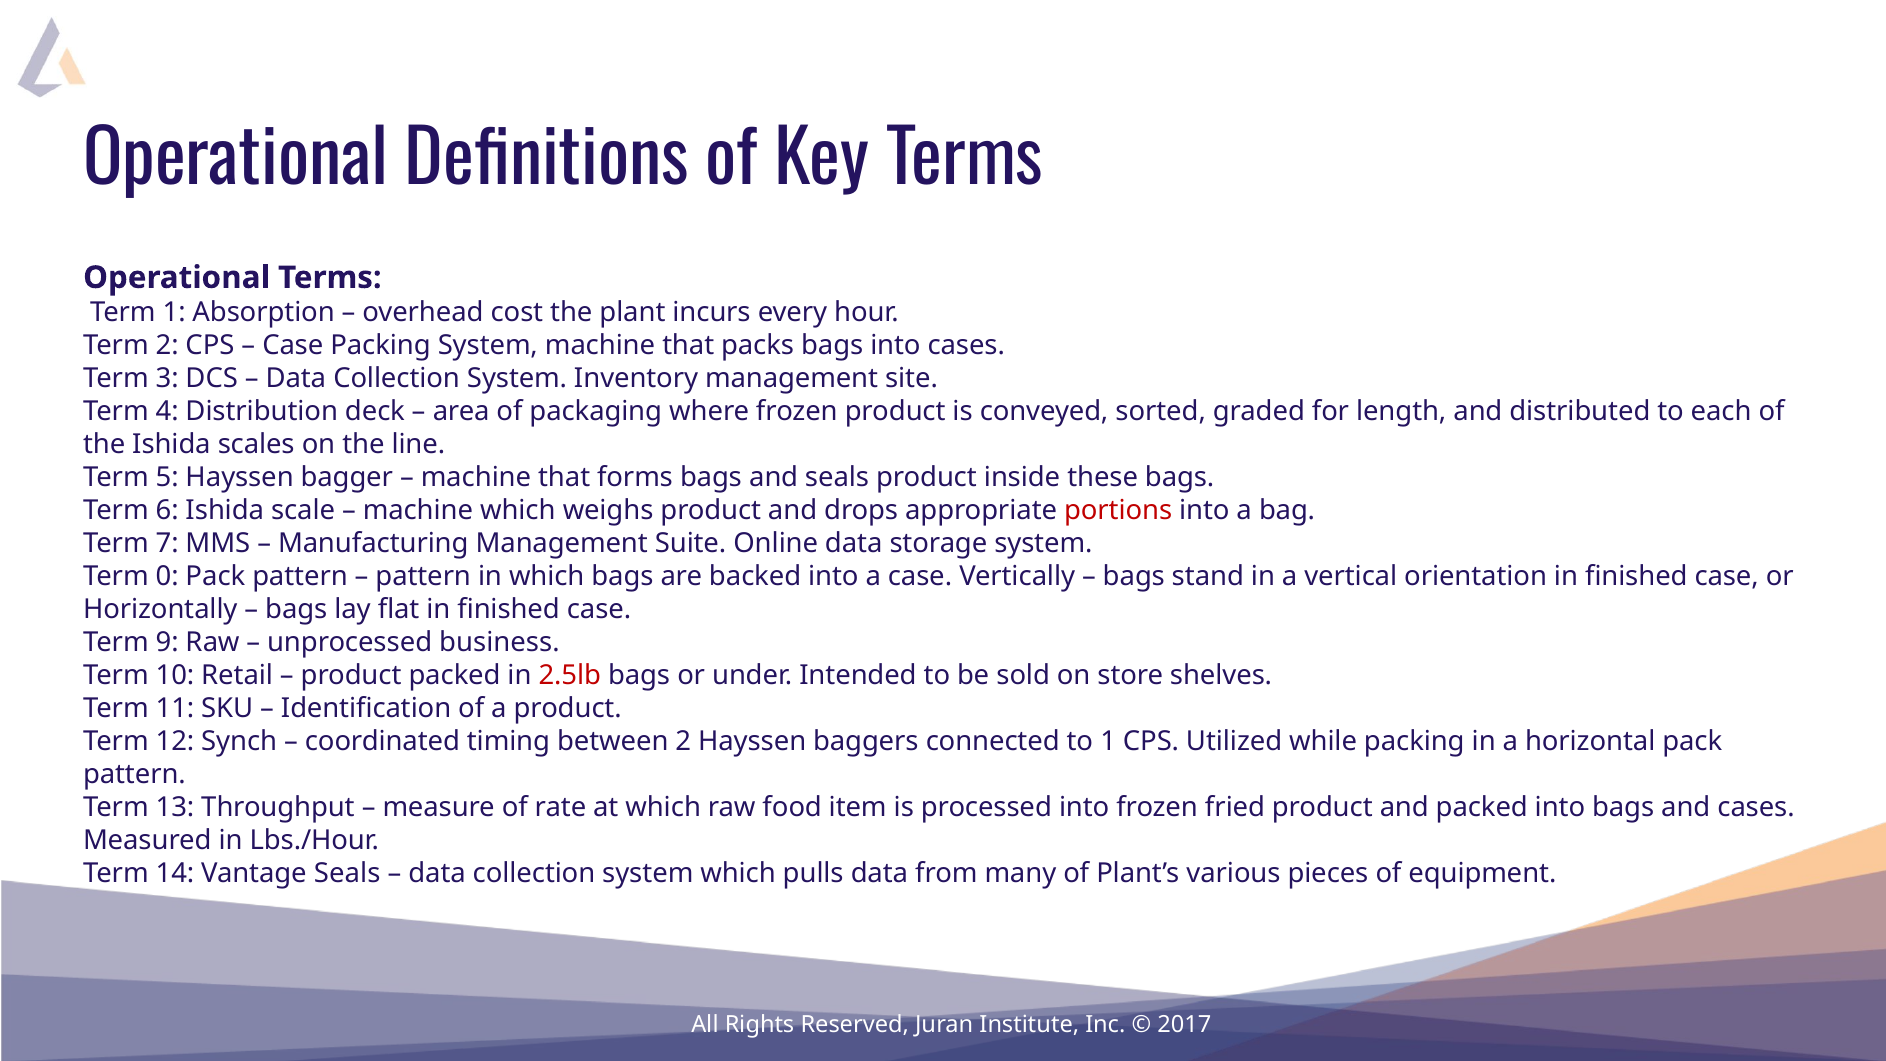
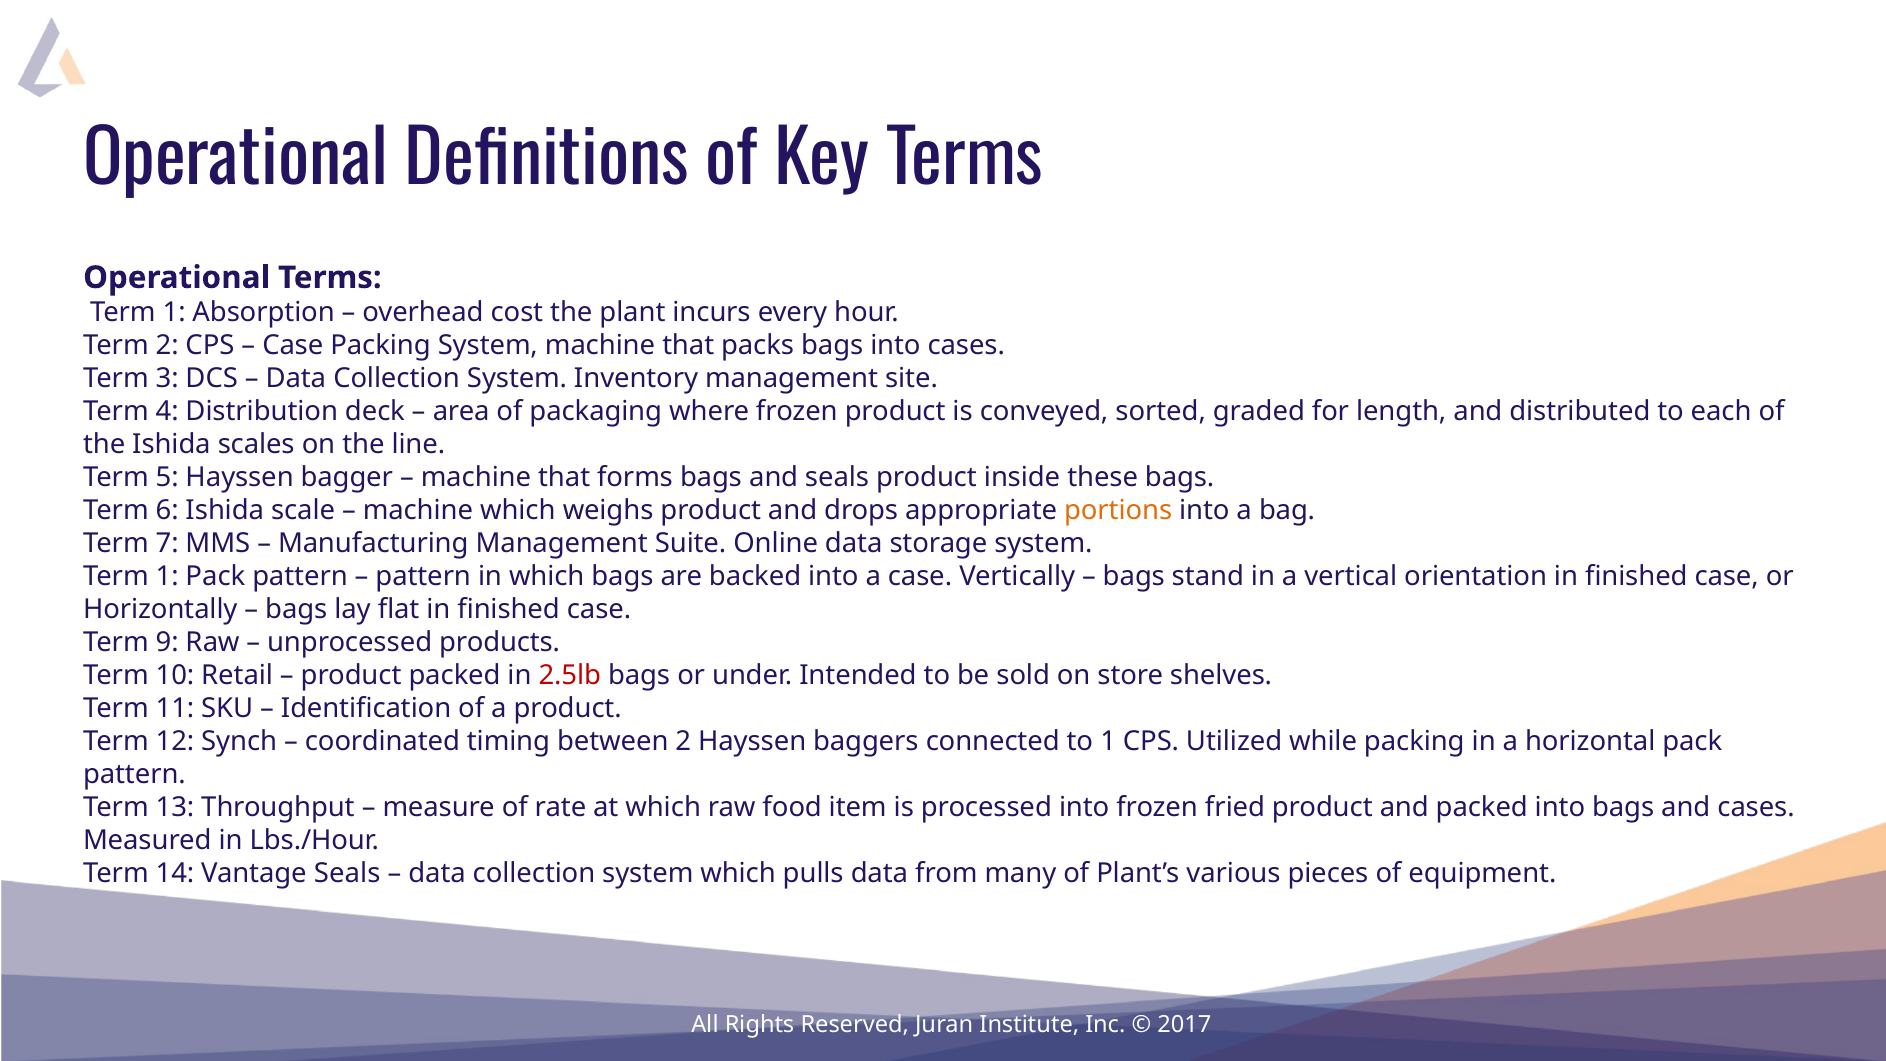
portions colour: red -> orange
0 at (167, 576): 0 -> 1
business: business -> products
